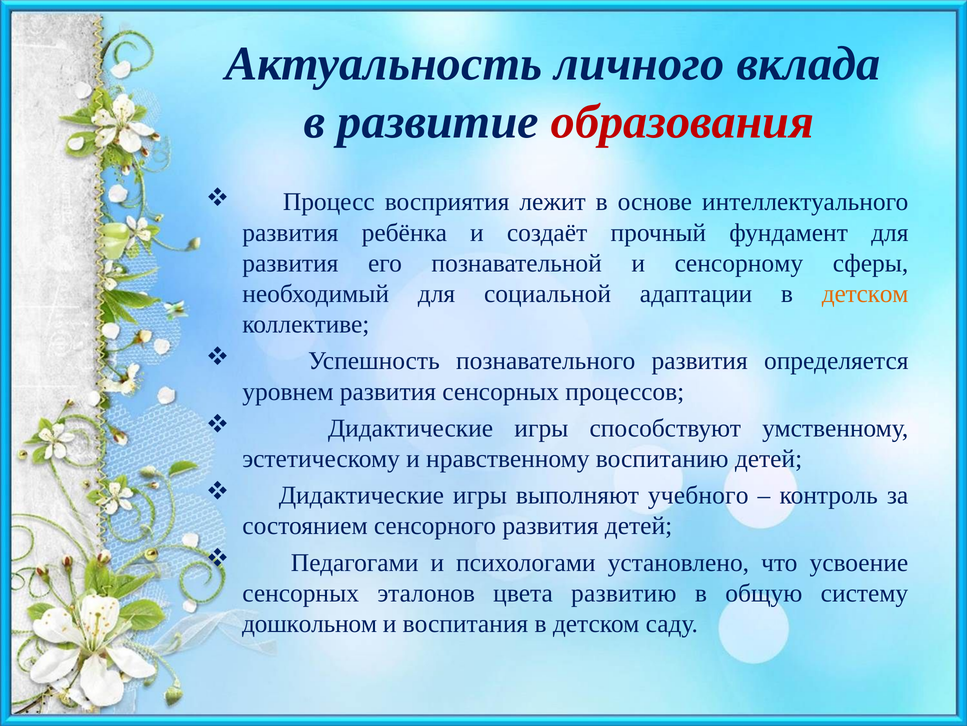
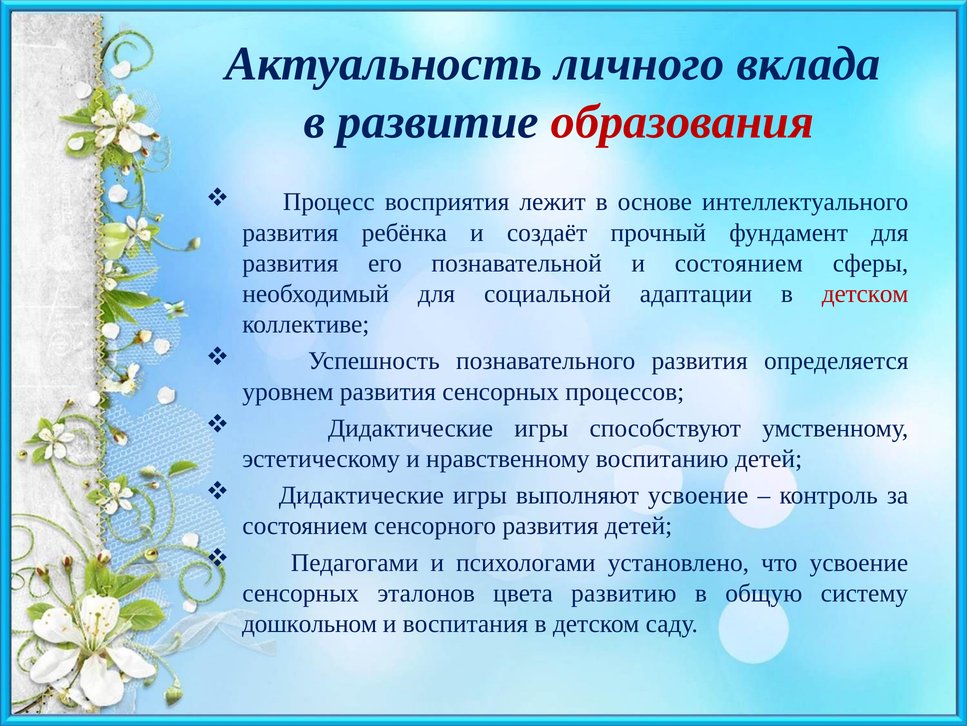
и сенсорному: сенсорному -> состоянием
детском at (865, 294) colour: orange -> red
выполняют учебного: учебного -> усвоение
